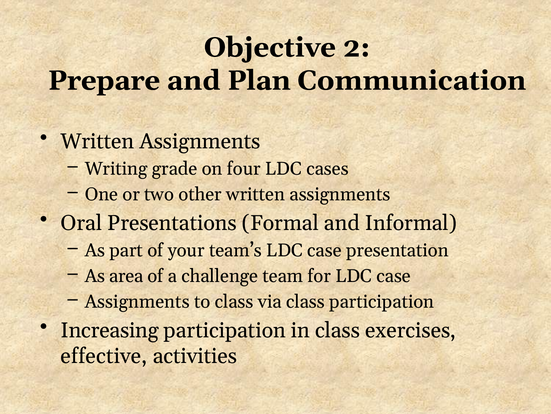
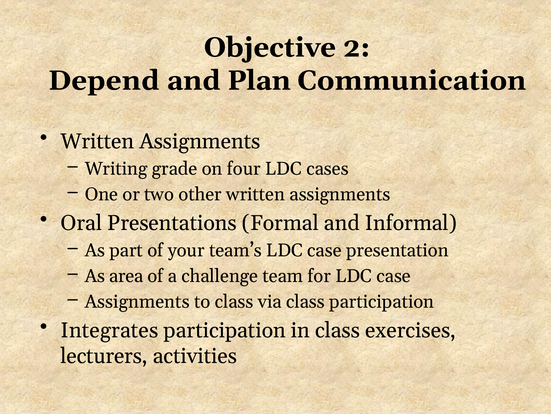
Prepare: Prepare -> Depend
Increasing: Increasing -> Integrates
effective: effective -> lecturers
